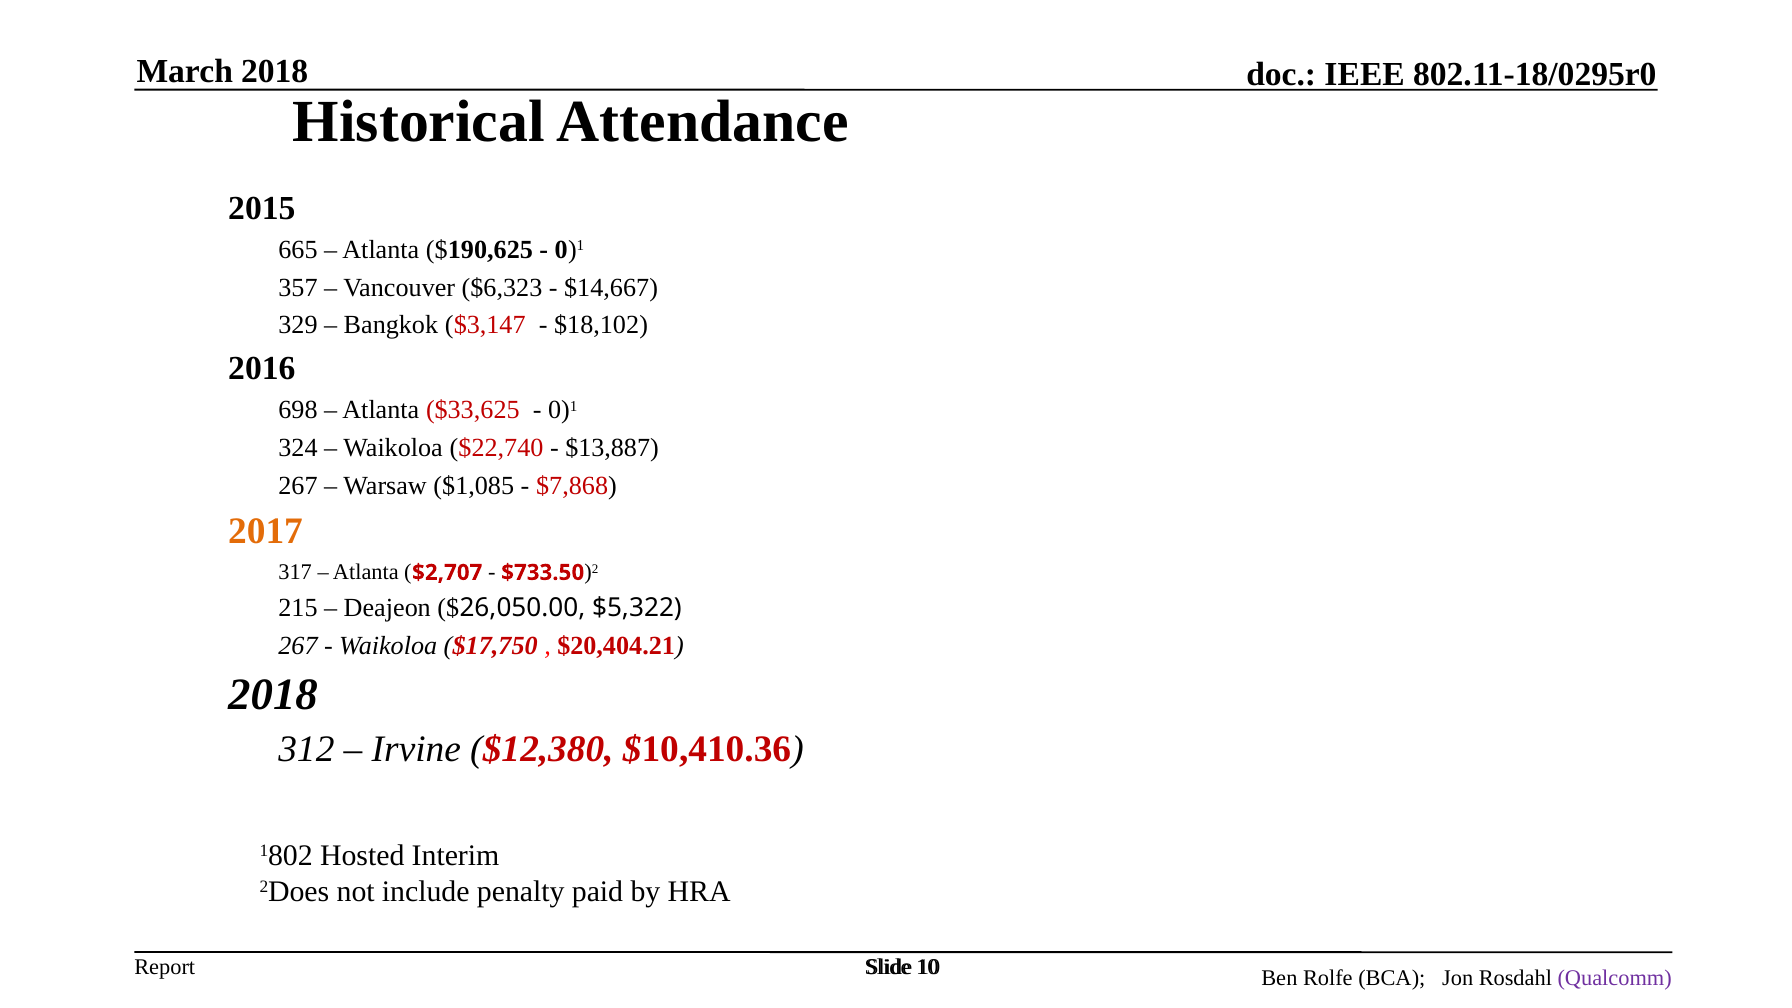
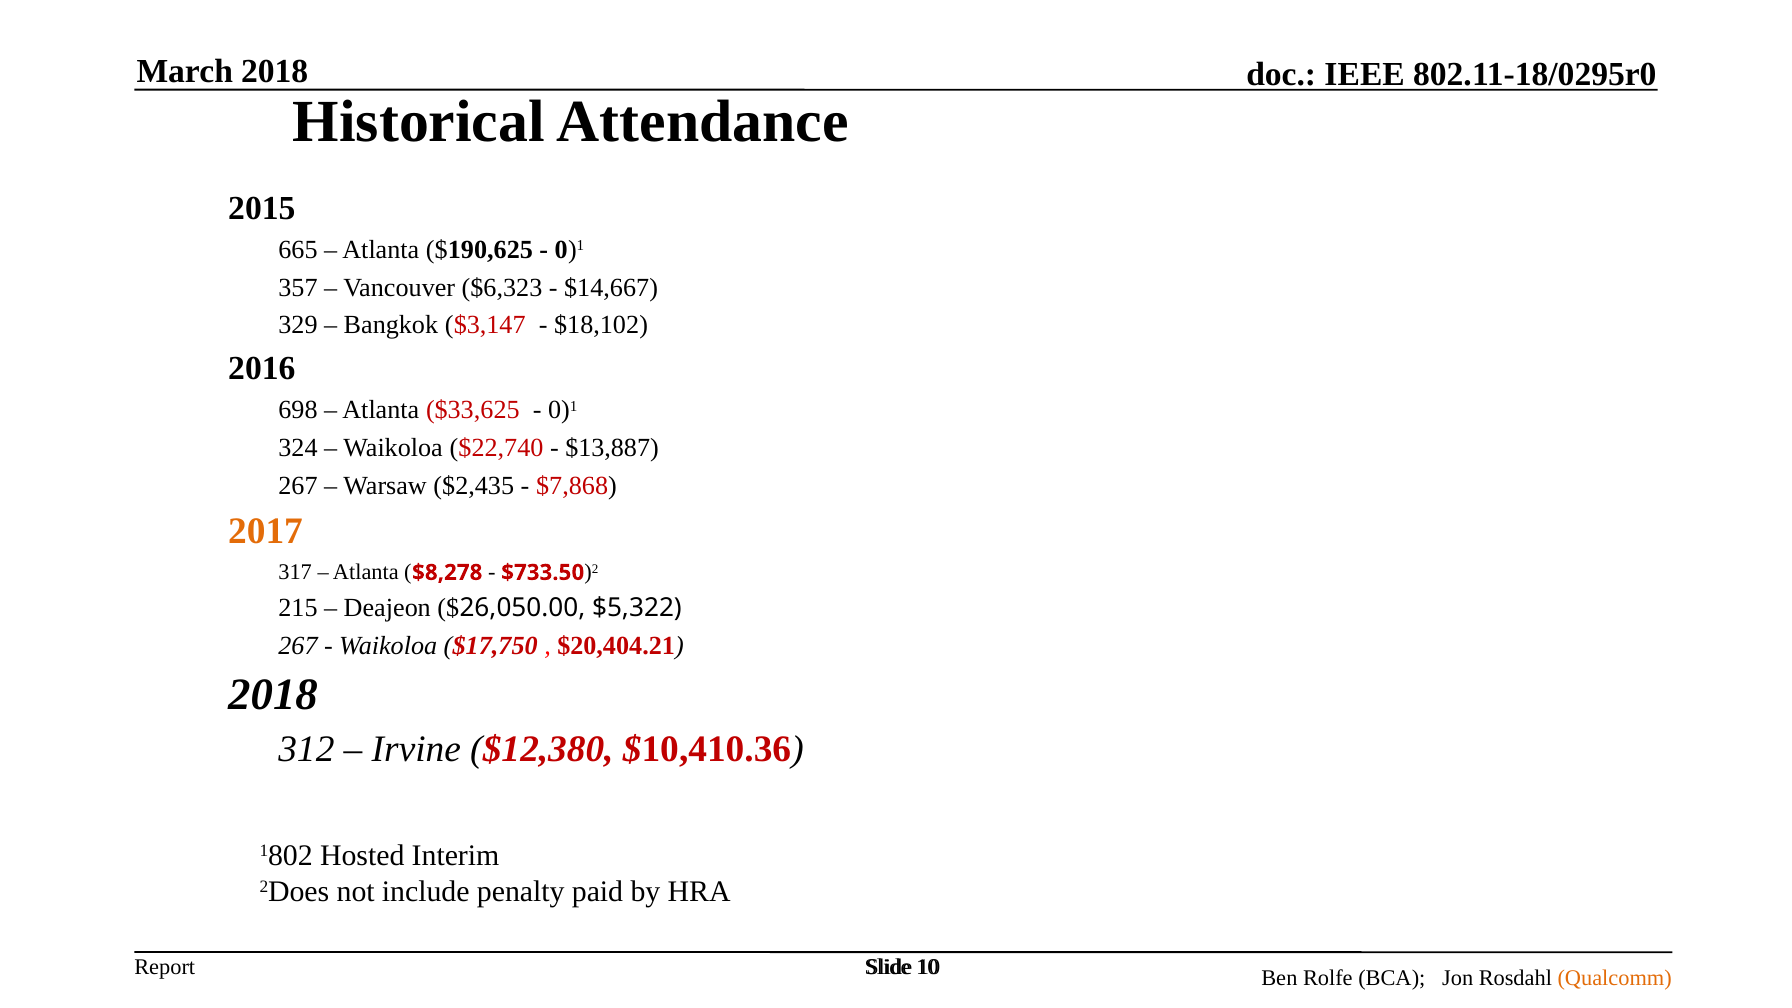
$1,085: $1,085 -> $2,435
$2,707: $2,707 -> $8,278
Qualcomm colour: purple -> orange
